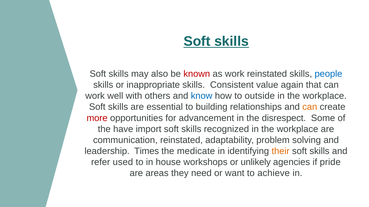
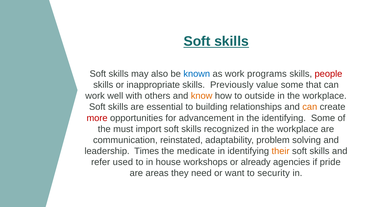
known colour: red -> blue
work reinstated: reinstated -> programs
people colour: blue -> red
Consistent: Consistent -> Previously
value again: again -> some
know colour: blue -> orange
the disrespect: disrespect -> identifying
have: have -> must
unlikely: unlikely -> already
achieve: achieve -> security
